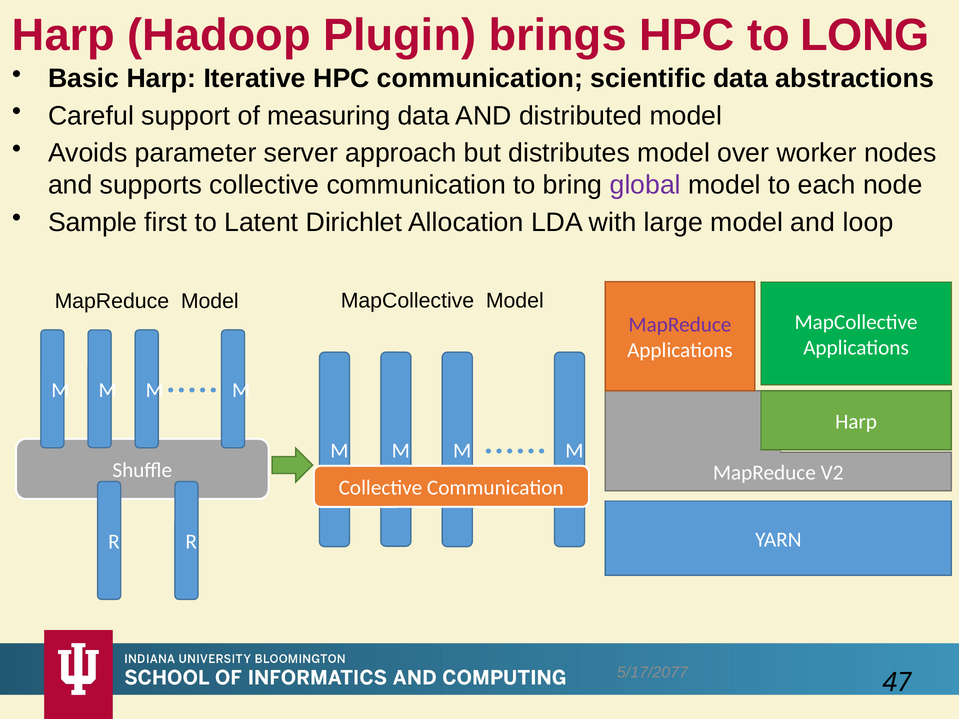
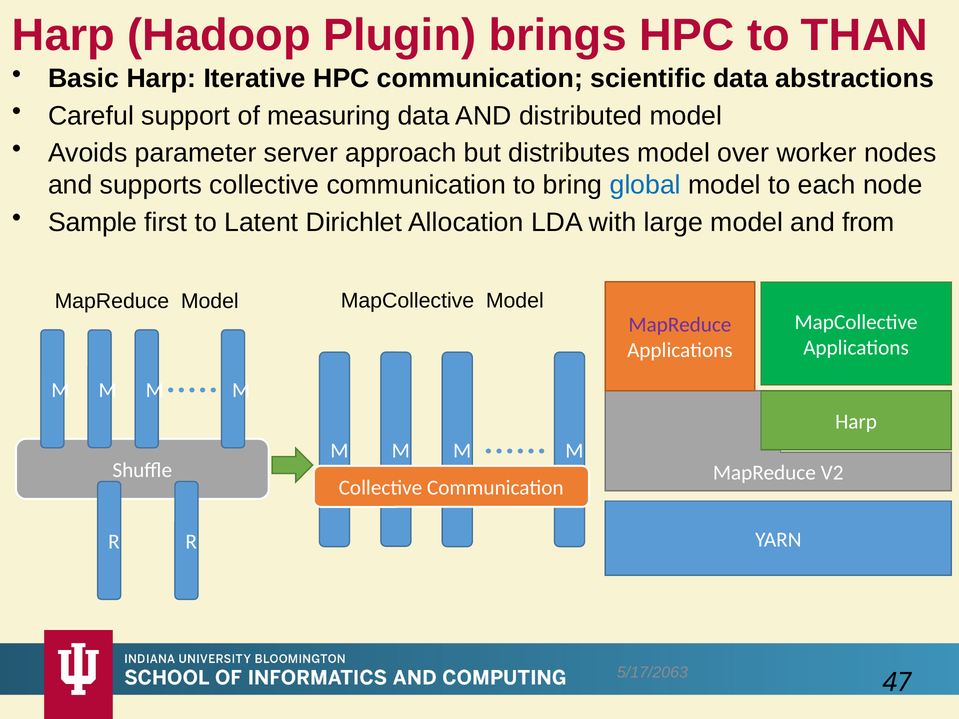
LONG: LONG -> THAN
global colour: purple -> blue
loop: loop -> from
5/17/2077: 5/17/2077 -> 5/17/2063
